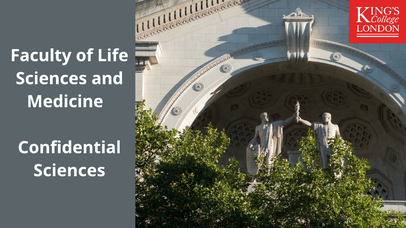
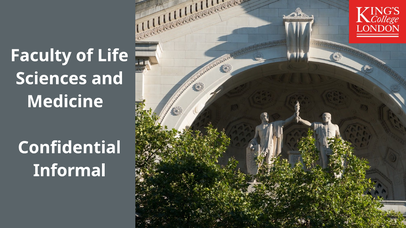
Sciences at (69, 171): Sciences -> Informal
